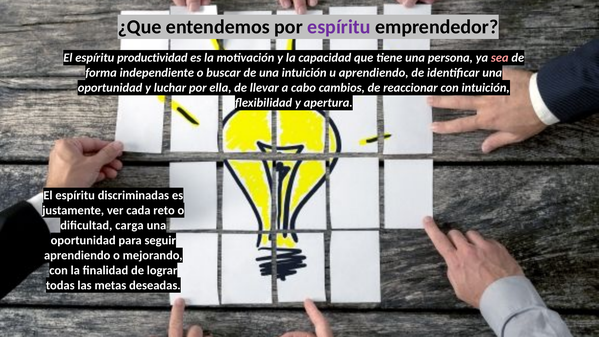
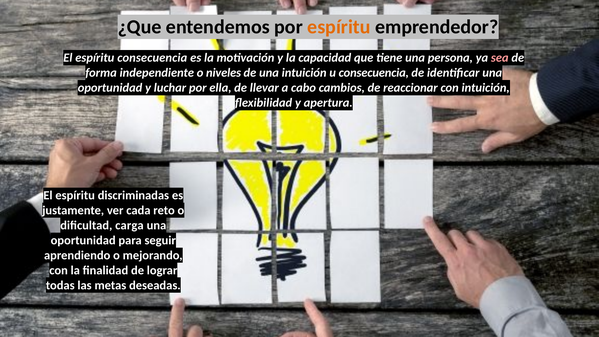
espíritu at (339, 27) colour: purple -> orange
espíritu productividad: productividad -> consecuencia
buscar: buscar -> niveles
u aprendiendo: aprendiendo -> consecuencia
